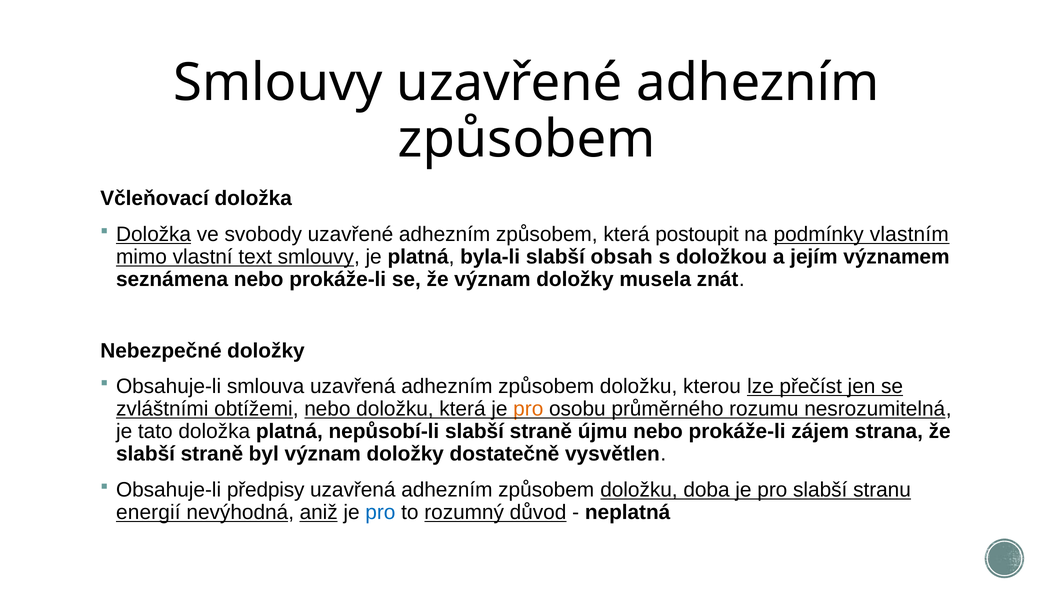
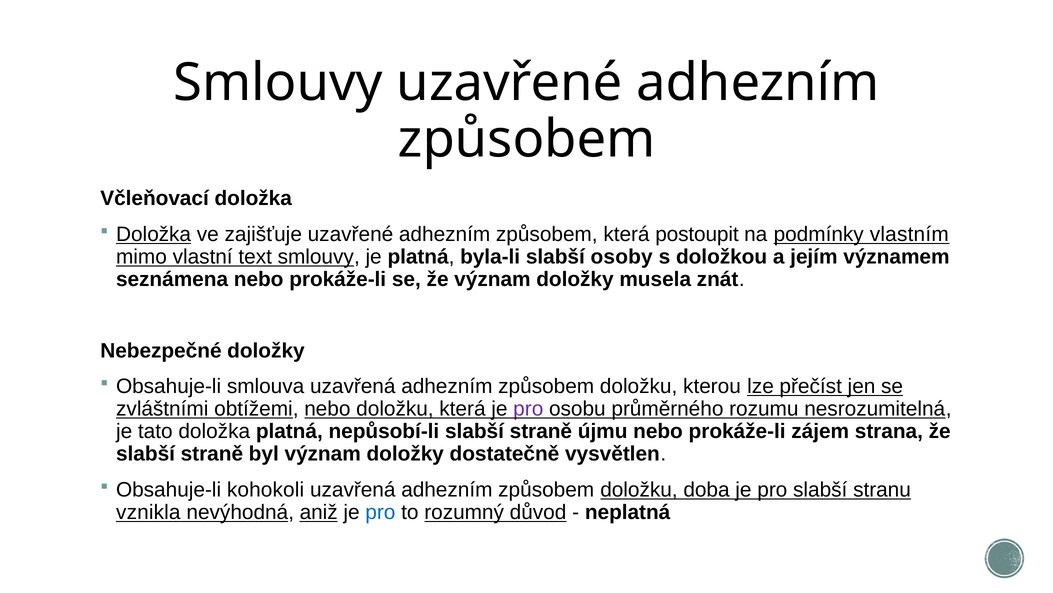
svobody: svobody -> zajišťuje
obsah: obsah -> osoby
pro at (528, 408) colour: orange -> purple
předpisy: předpisy -> kohokoli
energií: energií -> vznikla
